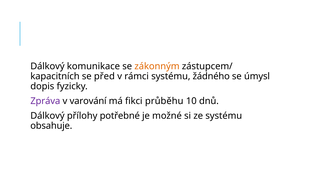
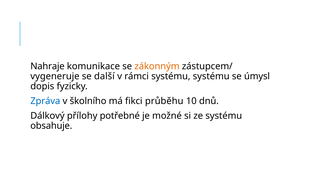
Dálkový at (47, 66): Dálkový -> Nahraje
kapacitních: kapacitních -> vygeneruje
před: před -> další
systému žádného: žádného -> systému
Zpráva colour: purple -> blue
varování: varování -> školního
